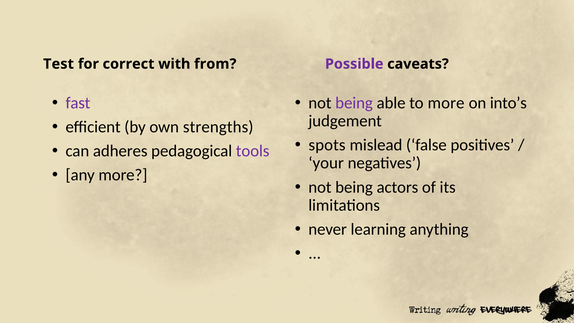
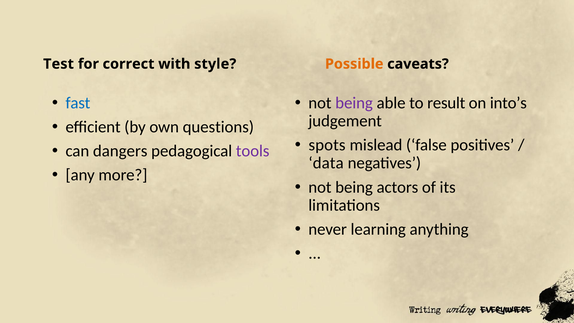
from: from -> style
Possible colour: purple -> orange
fast colour: purple -> blue
to more: more -> result
strengths: strengths -> questions
adheres: adheres -> dangers
your: your -> data
